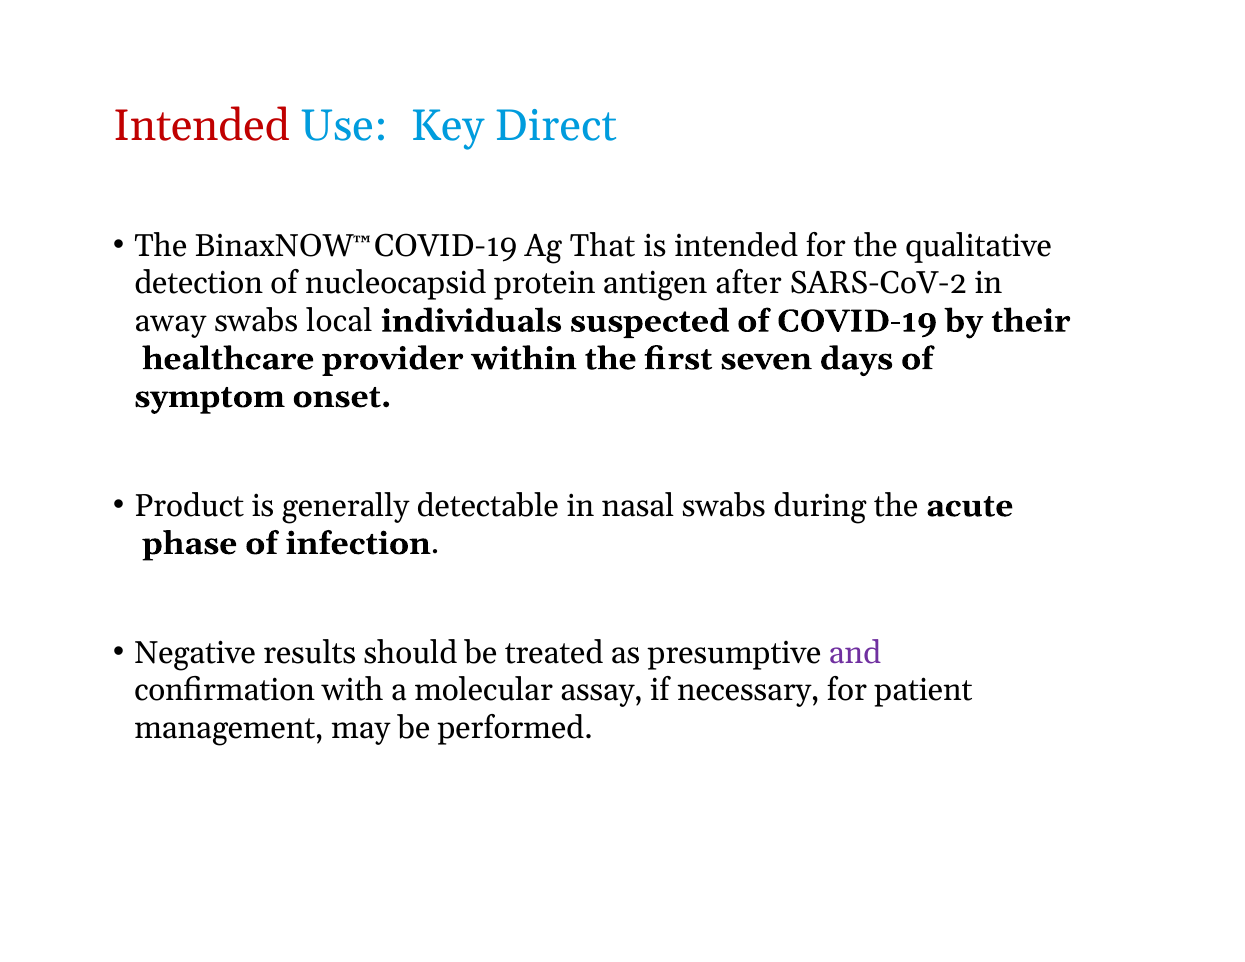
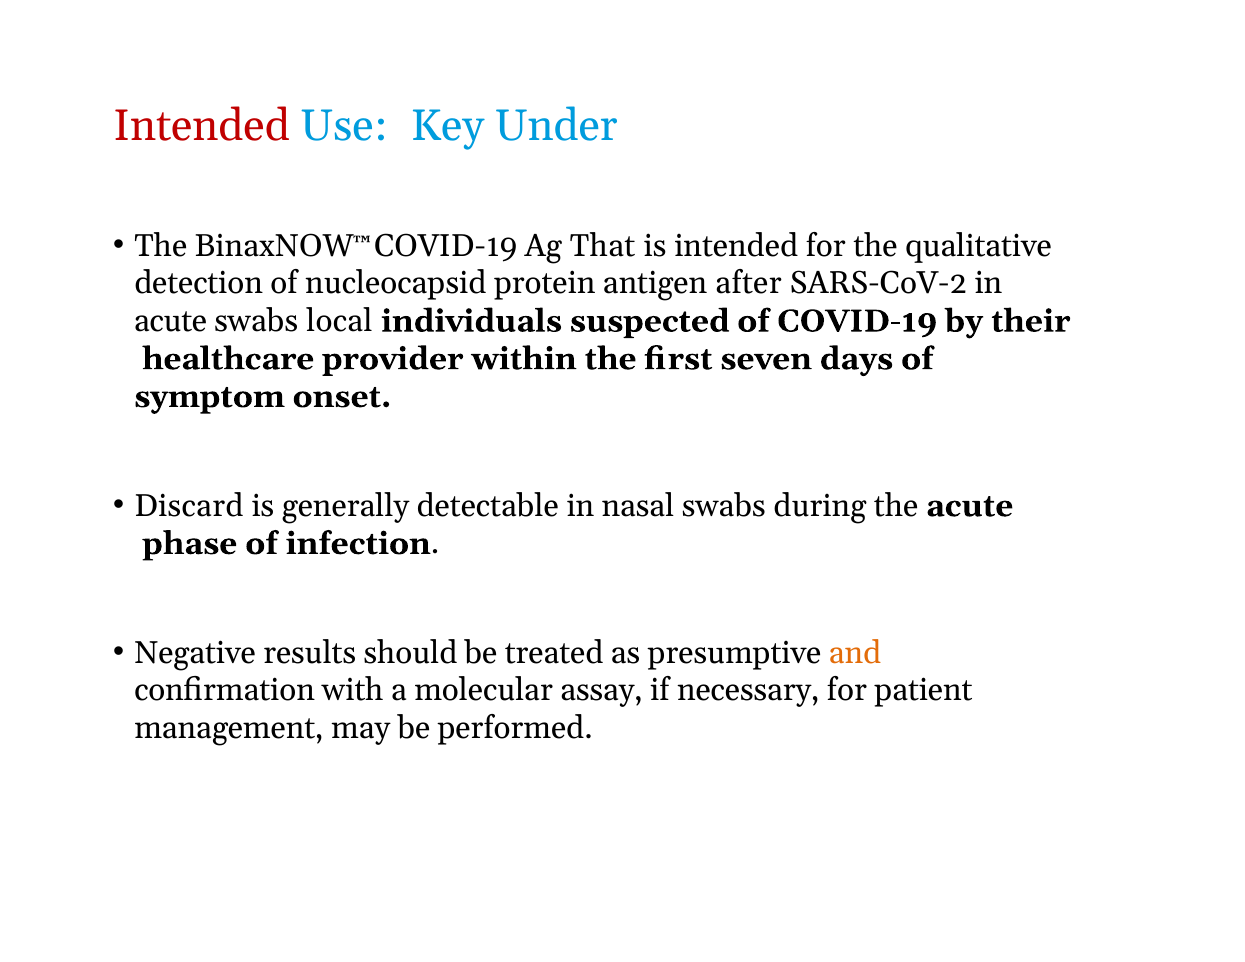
Direct: Direct -> Under
away at (170, 321): away -> acute
Product: Product -> Discard
and at (855, 653) colour: purple -> orange
